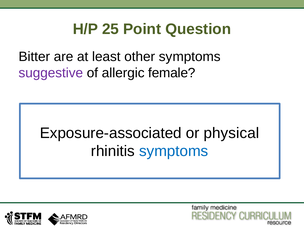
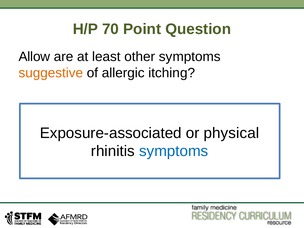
25: 25 -> 70
Bitter: Bitter -> Allow
suggestive colour: purple -> orange
female: female -> itching
